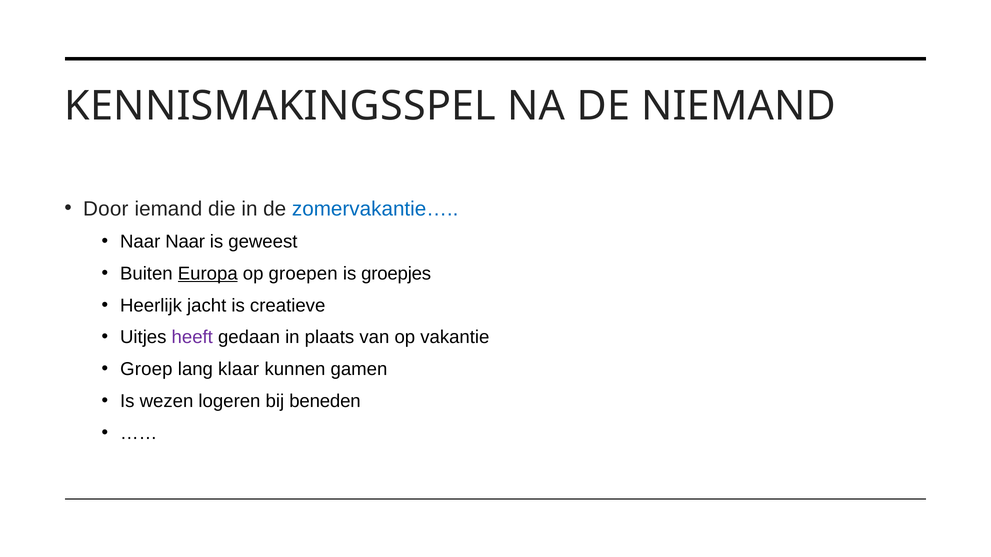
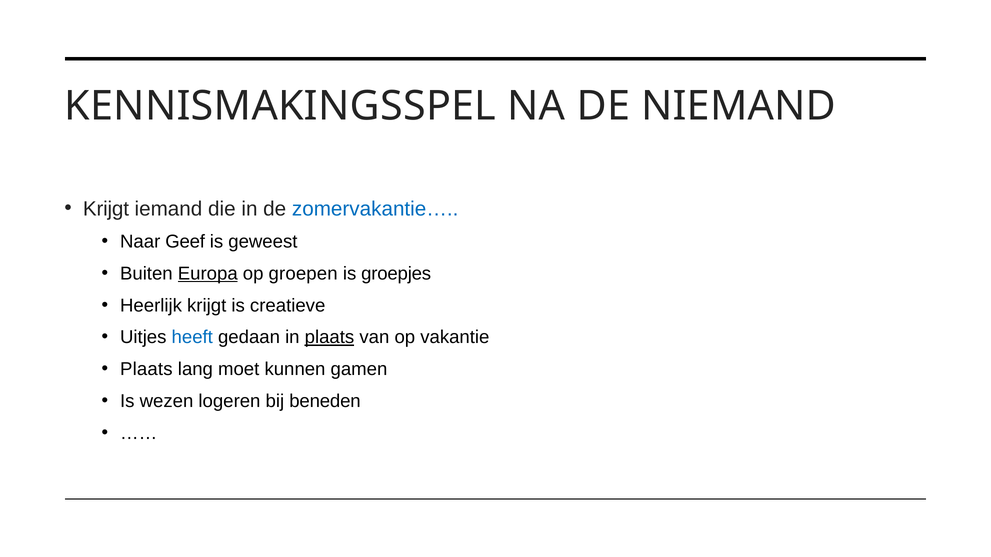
Door at (106, 209): Door -> Krijgt
Naar Naar: Naar -> Geef
Heerlijk jacht: jacht -> krijgt
heeft colour: purple -> blue
plaats at (329, 338) underline: none -> present
Groep at (146, 369): Groep -> Plaats
klaar: klaar -> moet
